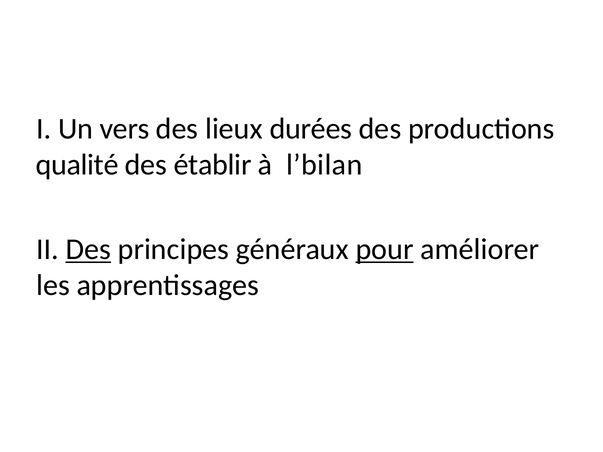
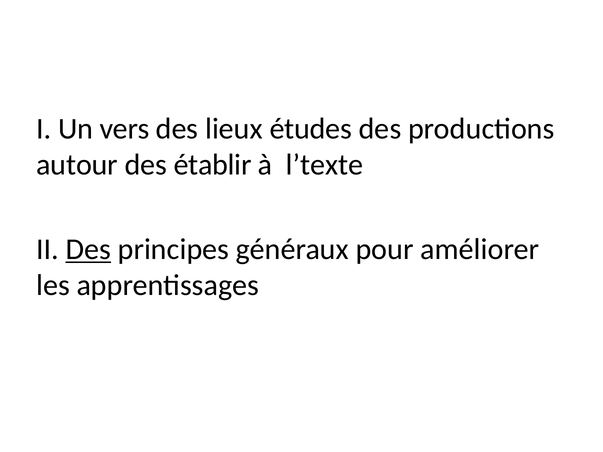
durées: durées -> études
qualité: qualité -> autour
l’bilan: l’bilan -> l’texte
pour underline: present -> none
